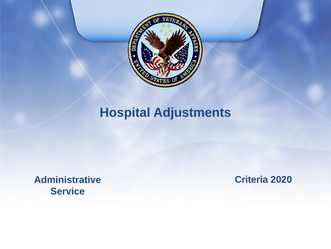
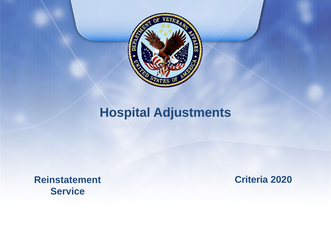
Administrative: Administrative -> Reinstatement
